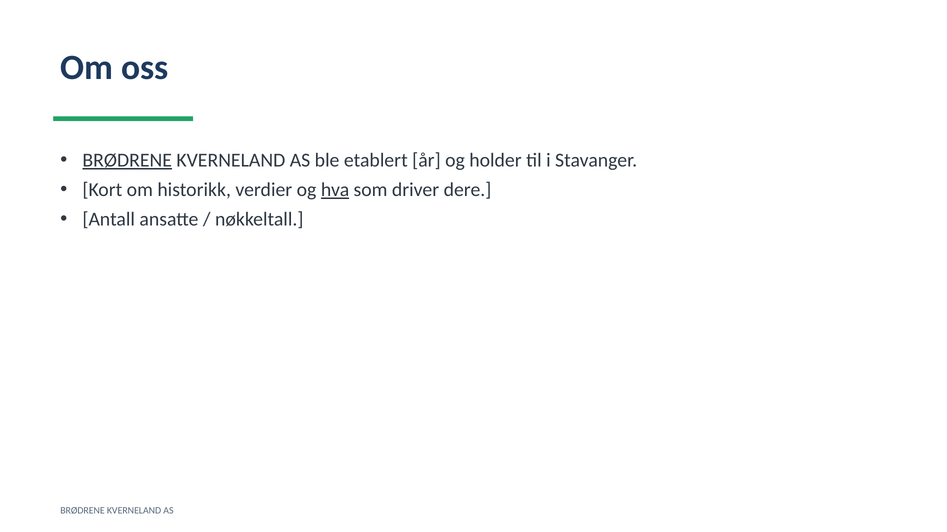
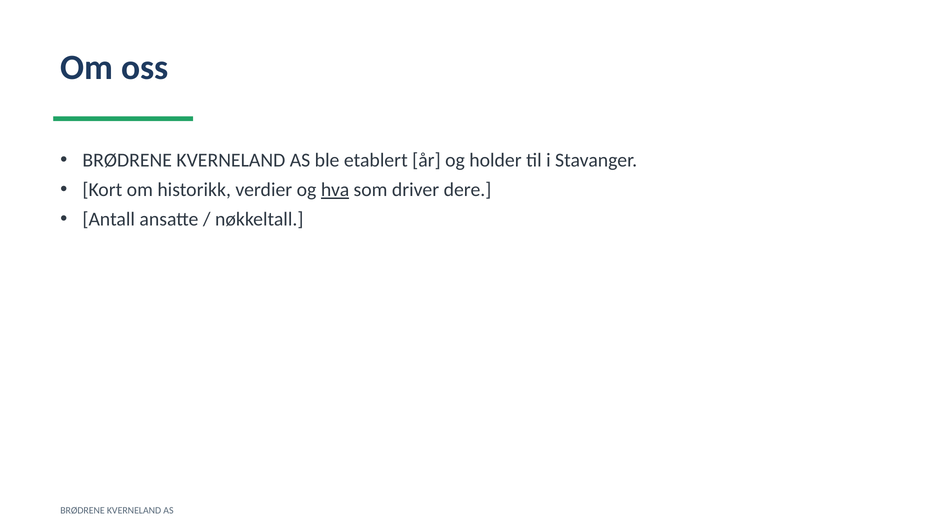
BRØDRENE at (127, 160) underline: present -> none
